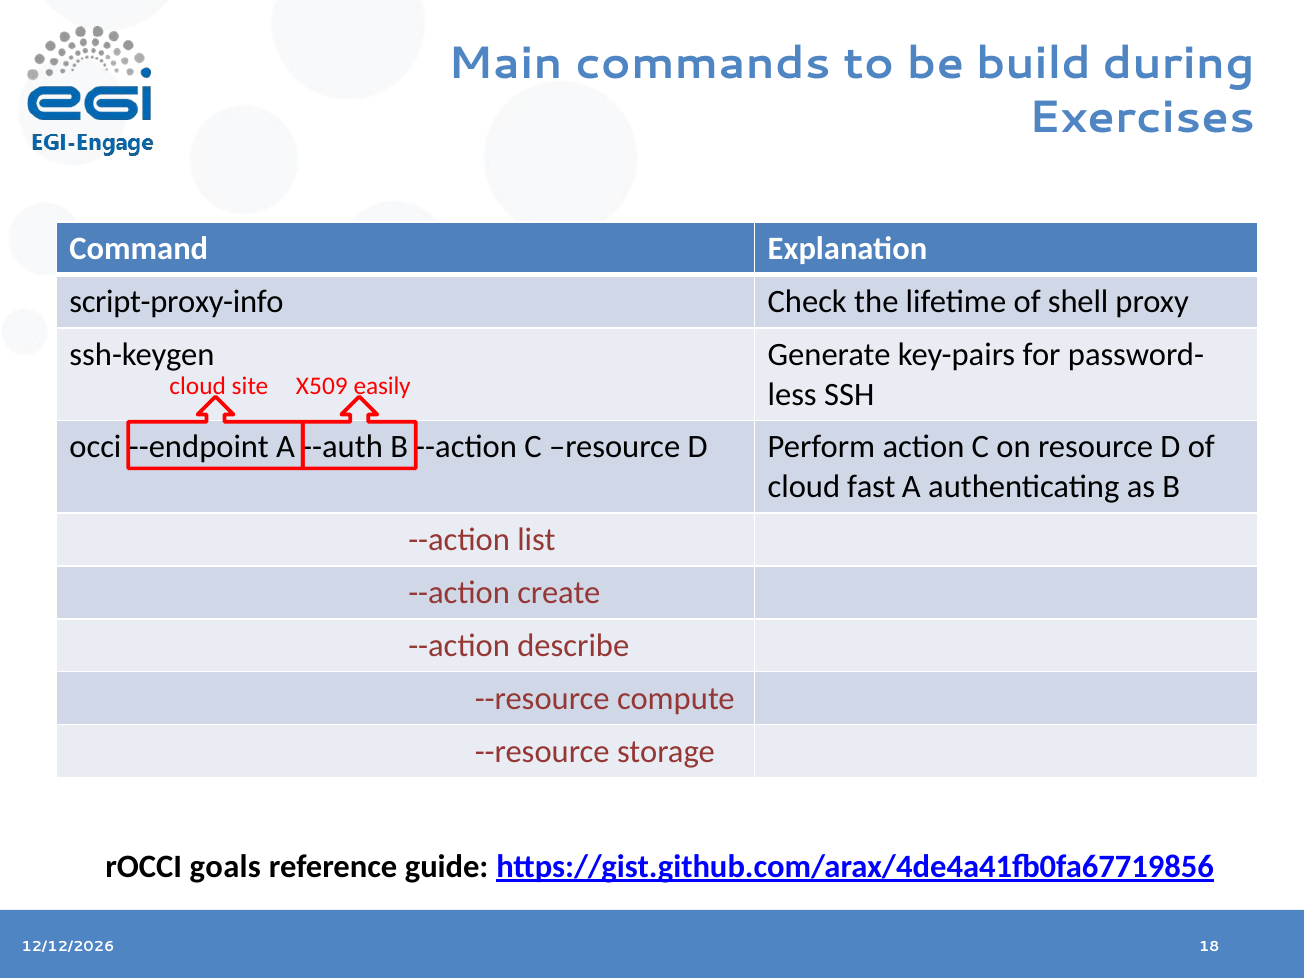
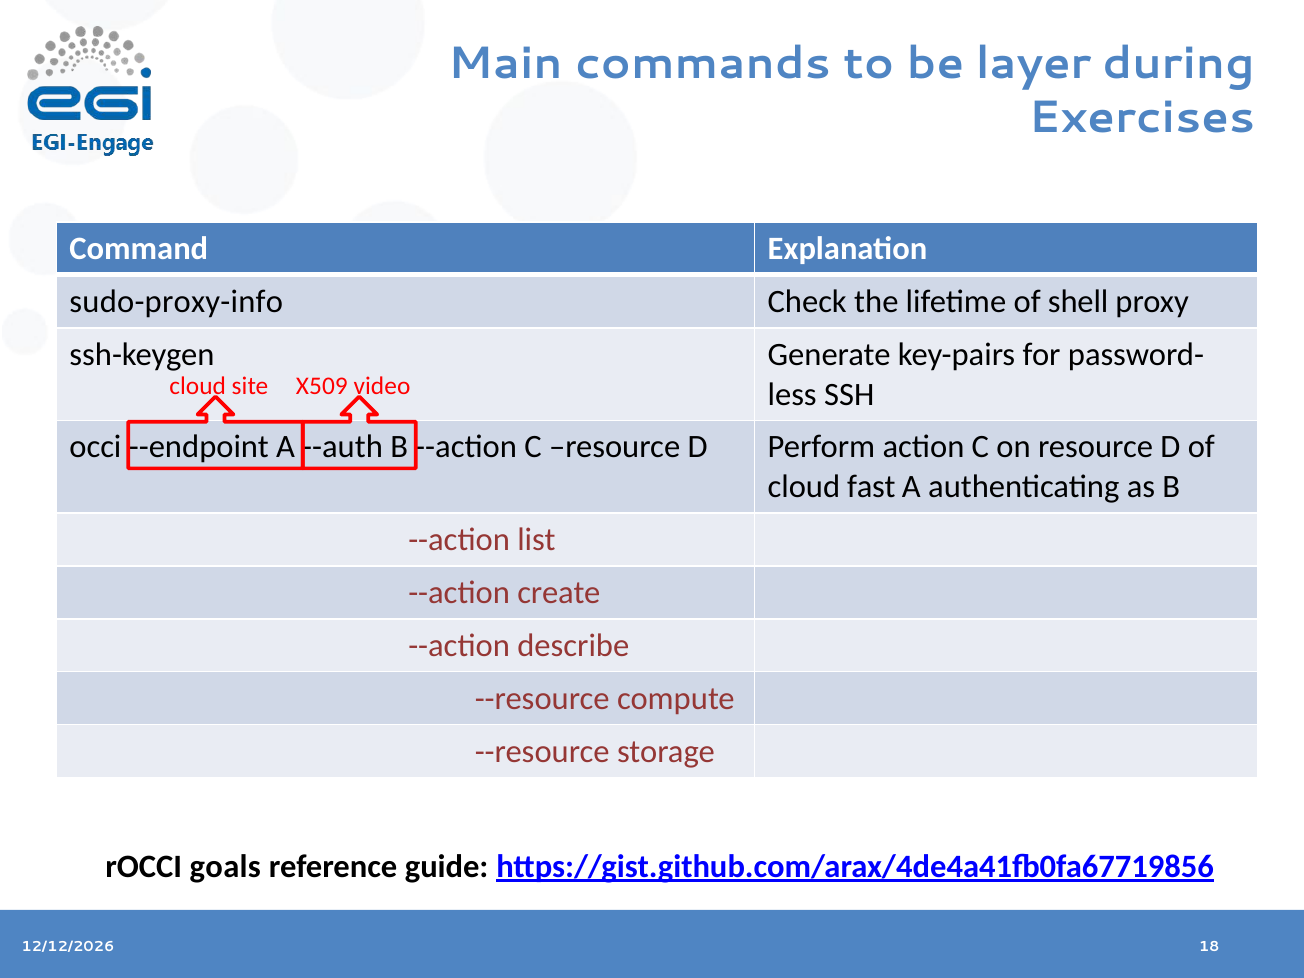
build: build -> layer
script-proxy-info: script-proxy-info -> sudo-proxy-info
easily: easily -> video
